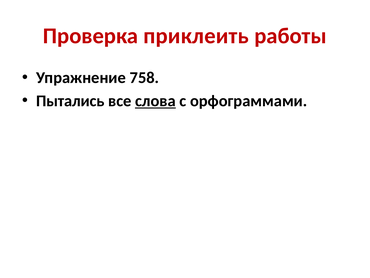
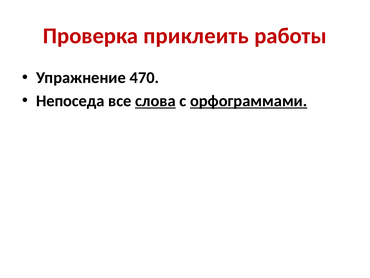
758: 758 -> 470
Пытались: Пытались -> Непоседа
орфограммами underline: none -> present
